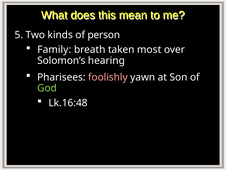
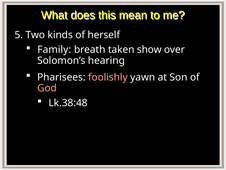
person: person -> herself
most: most -> show
God colour: light green -> pink
Lk.16:48: Lk.16:48 -> Lk.38:48
